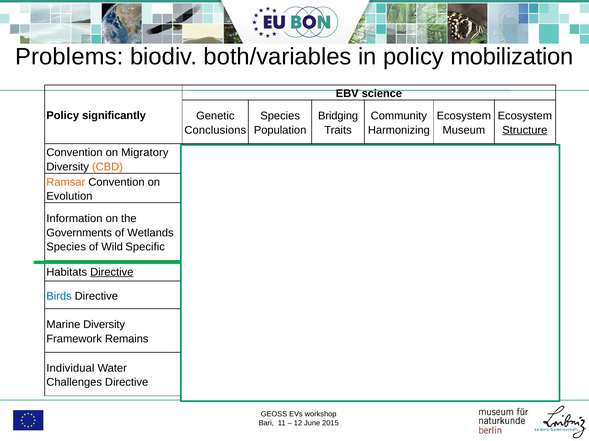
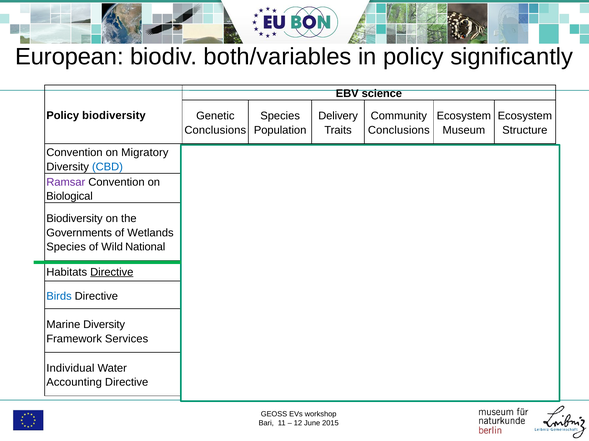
Problems: Problems -> European
mobilization: mobilization -> significantly
Policy significantly: significantly -> biodiversity
Bridging: Bridging -> Delivery
Harmonizing at (399, 130): Harmonizing -> Conclusions
Structure underline: present -> none
CBD colour: orange -> blue
Ramsar colour: orange -> purple
Evolution: Evolution -> Biological
Information at (74, 219): Information -> Biodiversity
Specific: Specific -> National
Remains: Remains -> Services
Challenges: Challenges -> Accounting
